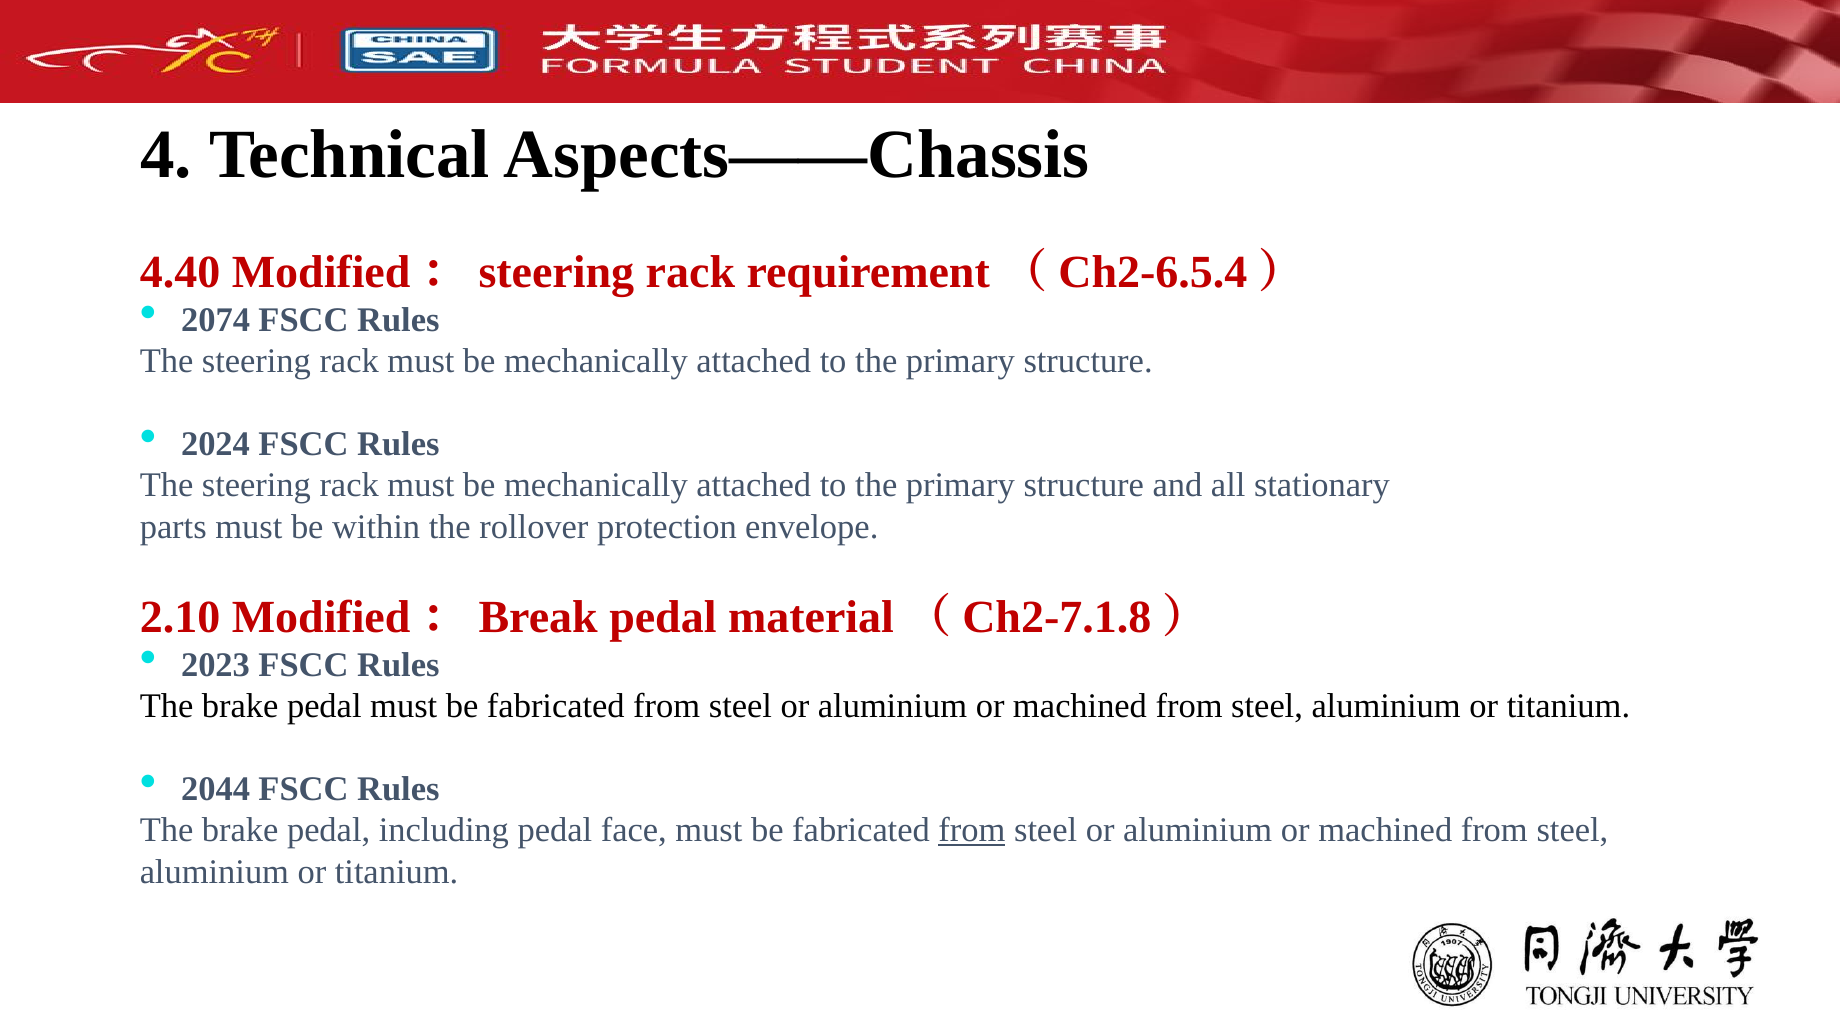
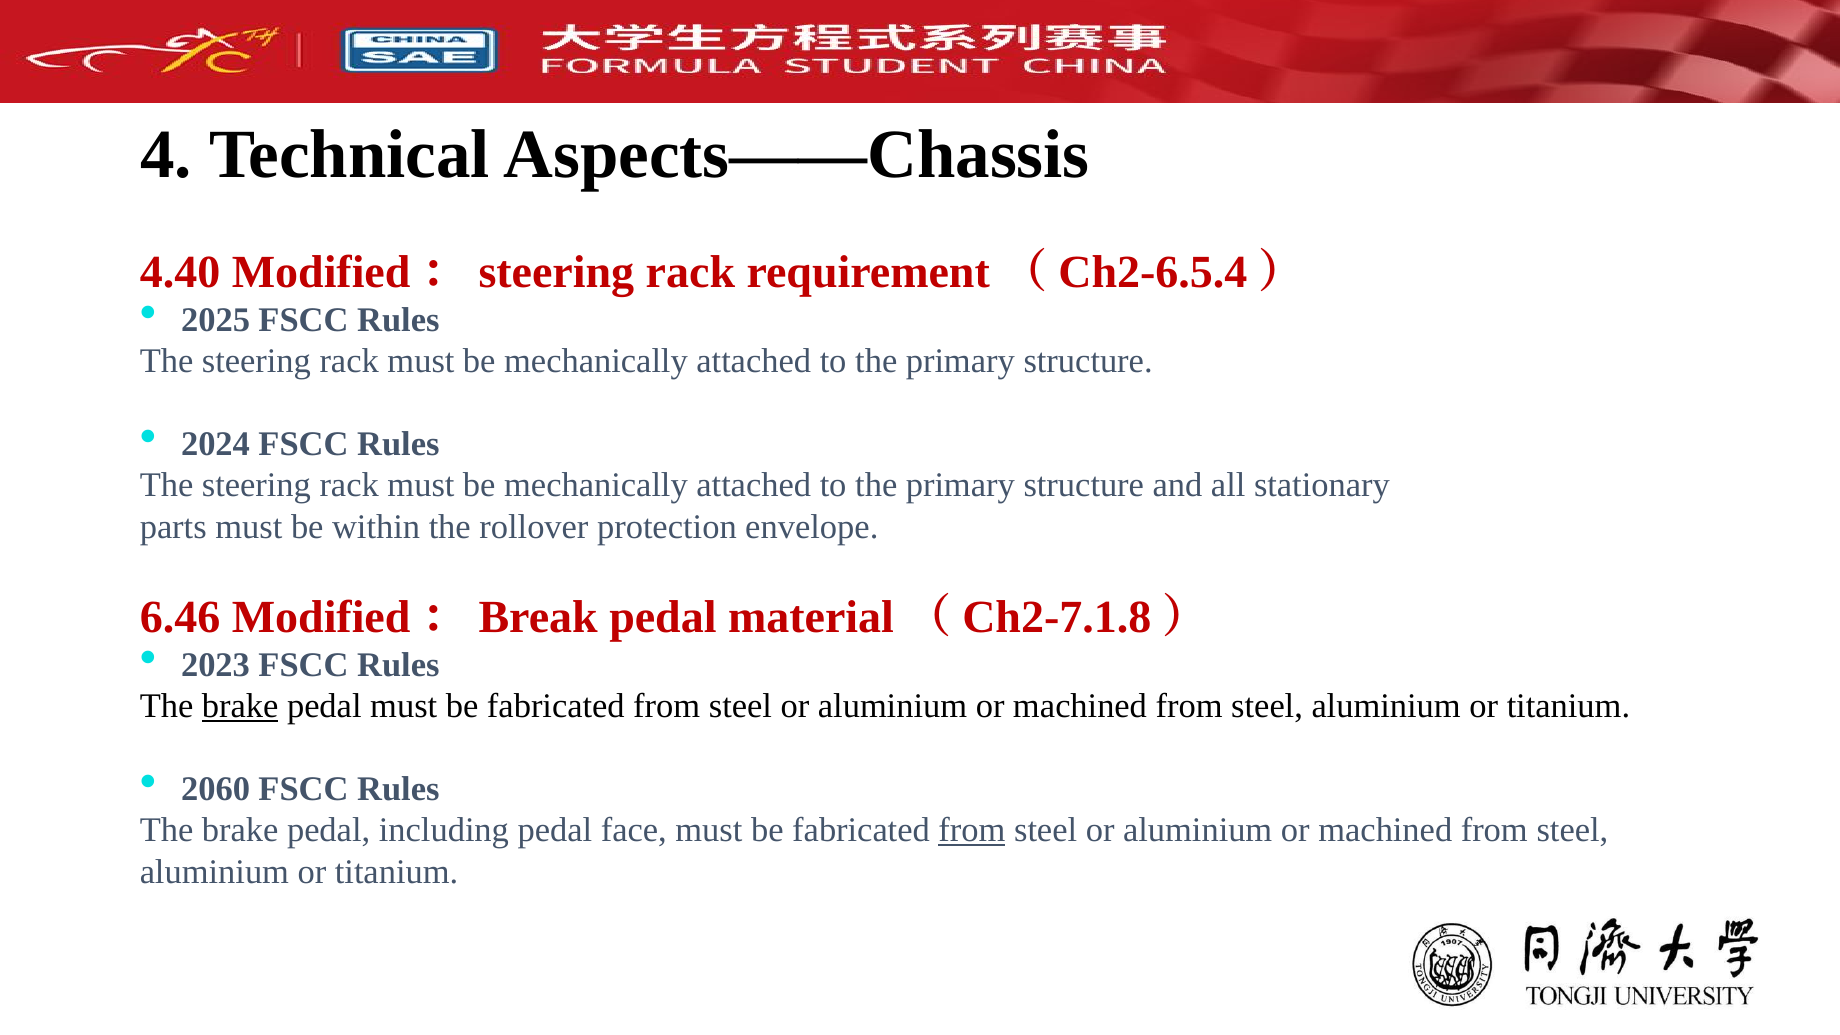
2074: 2074 -> 2025
2.10: 2.10 -> 6.46
brake at (240, 706) underline: none -> present
2044: 2044 -> 2060
